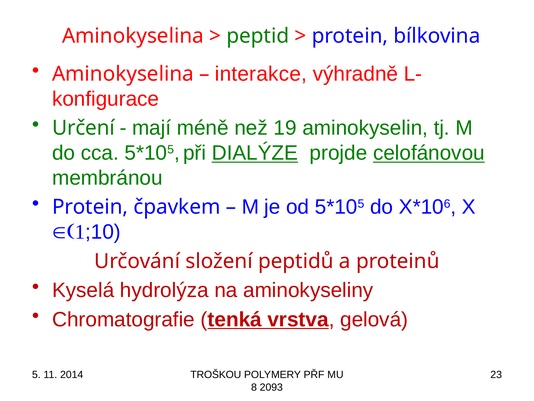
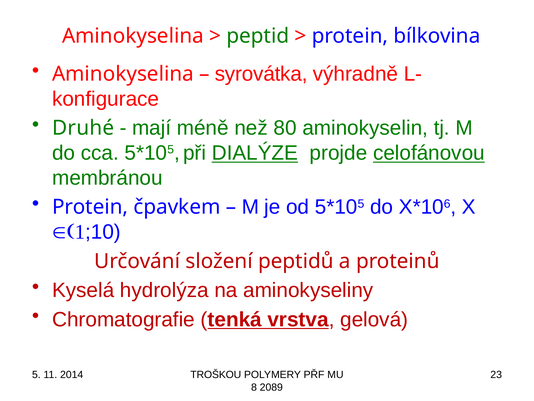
interakce: interakce -> syrovátka
Určení: Určení -> Druhé
19: 19 -> 80
2093: 2093 -> 2089
